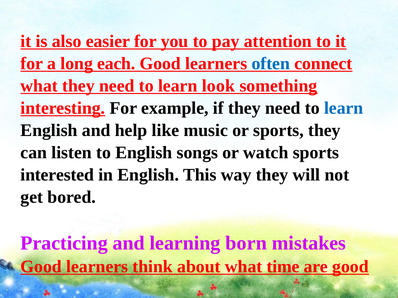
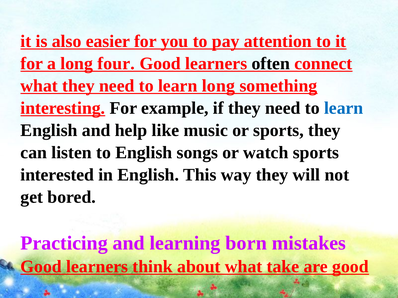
each: each -> four
often colour: blue -> black
learn look: look -> long
time: time -> take
